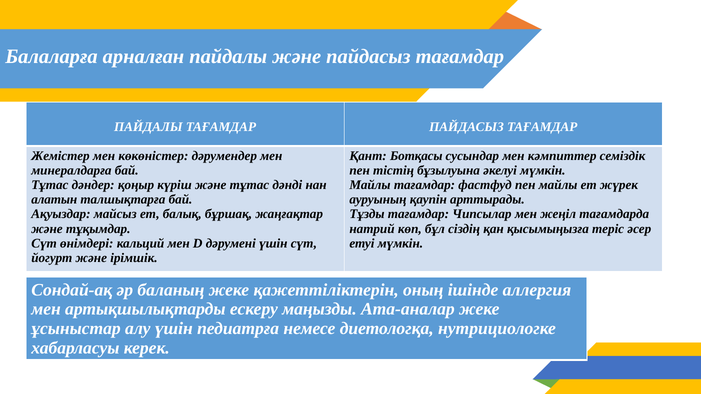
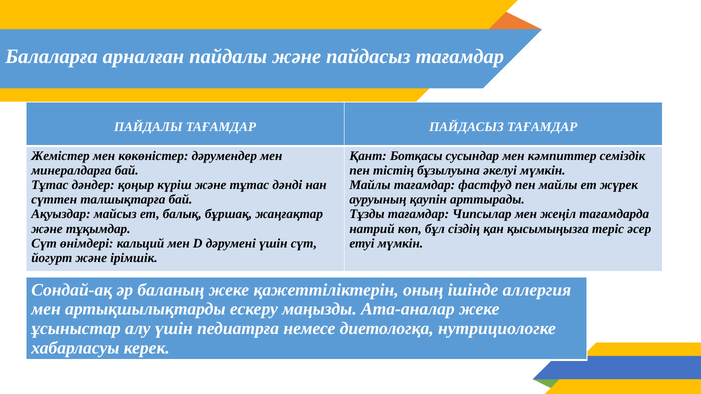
алатын: алатын -> сүттен
